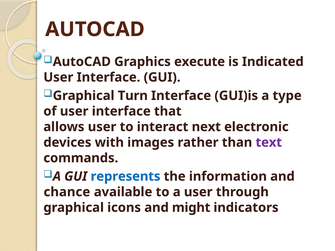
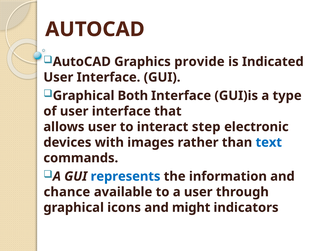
execute: execute -> provide
Turn: Turn -> Both
next: next -> step
text colour: purple -> blue
